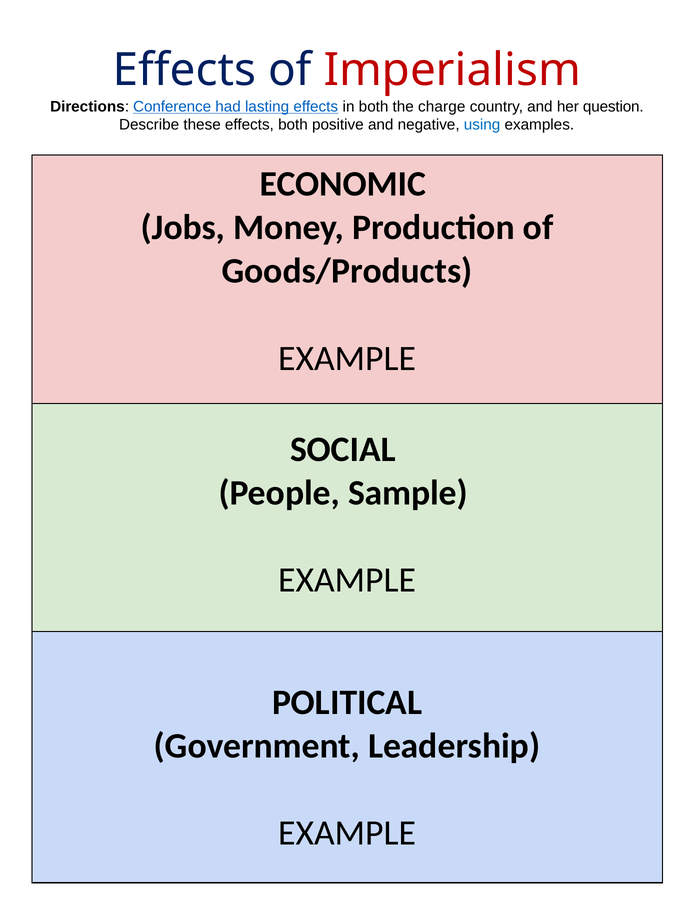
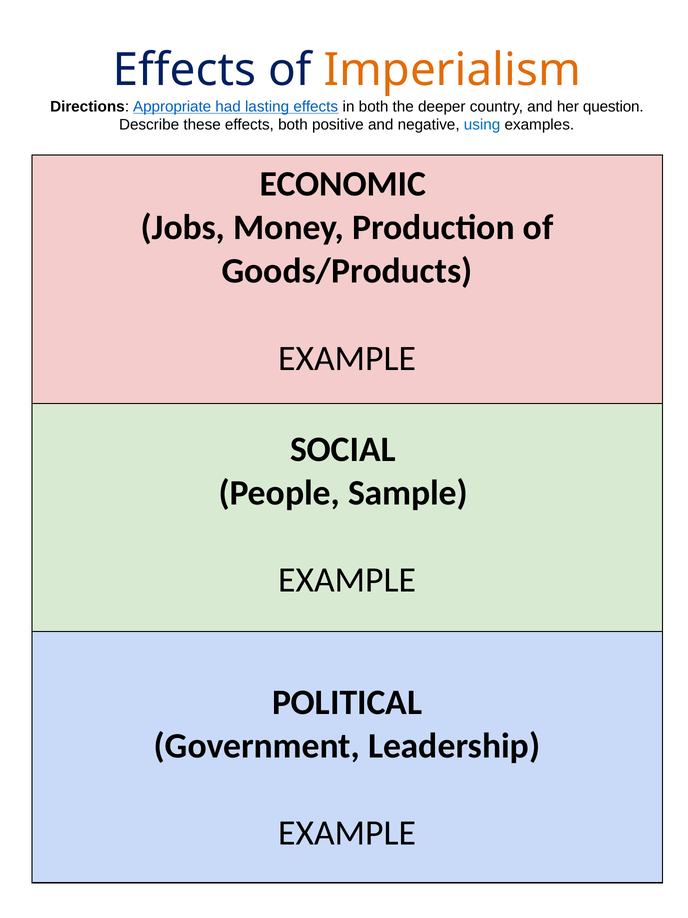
Imperialism colour: red -> orange
Conference: Conference -> Appropriate
charge: charge -> deeper
